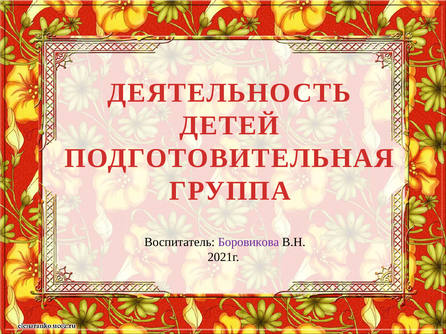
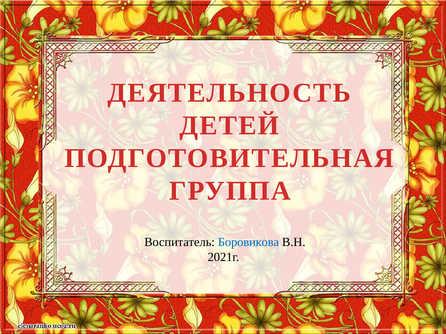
Боровикова colour: purple -> blue
